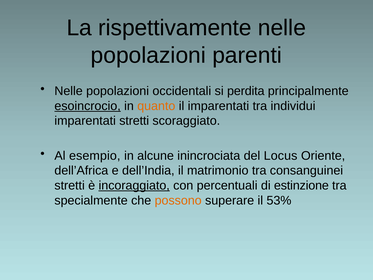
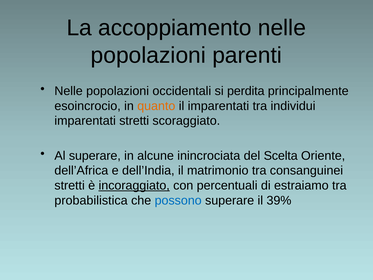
rispettivamente: rispettivamente -> accoppiamento
esoincrocio underline: present -> none
Al esempio: esempio -> superare
Locus: Locus -> Scelta
estinzione: estinzione -> estraiamo
specialmente: specialmente -> probabilistica
possono colour: orange -> blue
53%: 53% -> 39%
